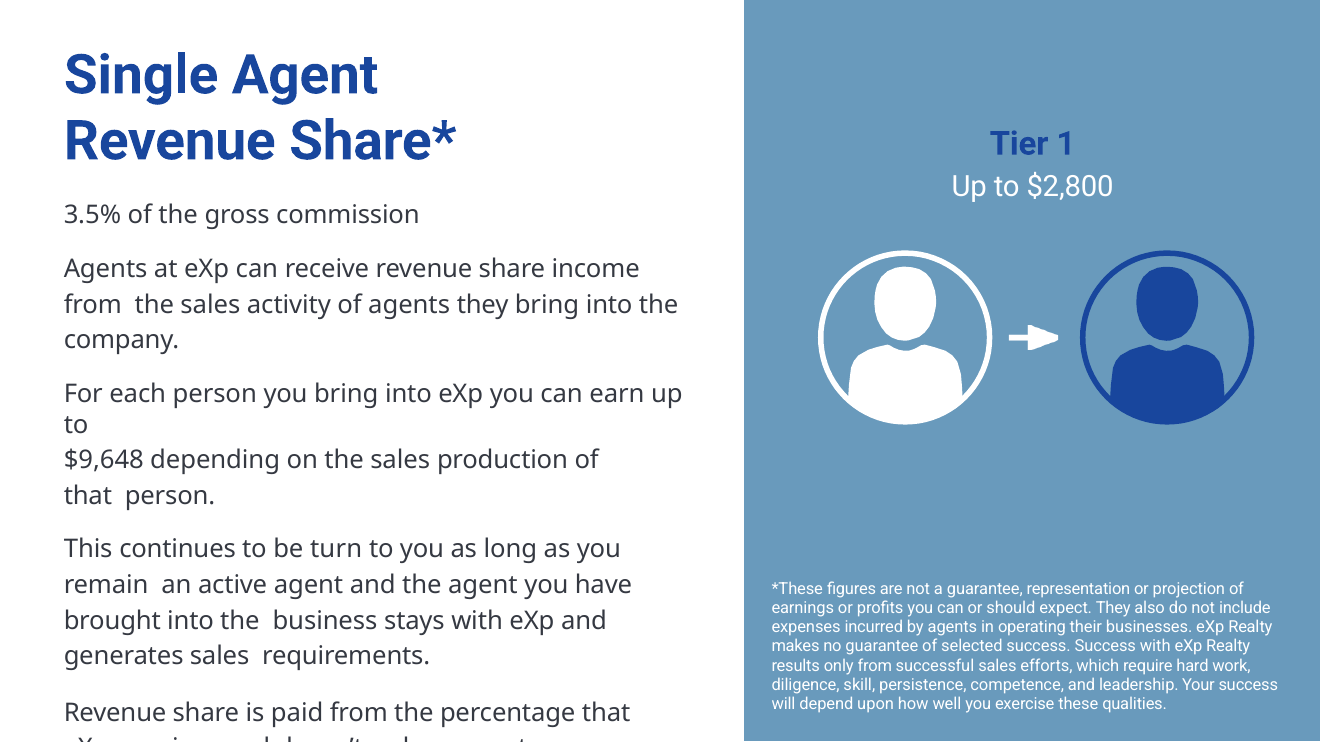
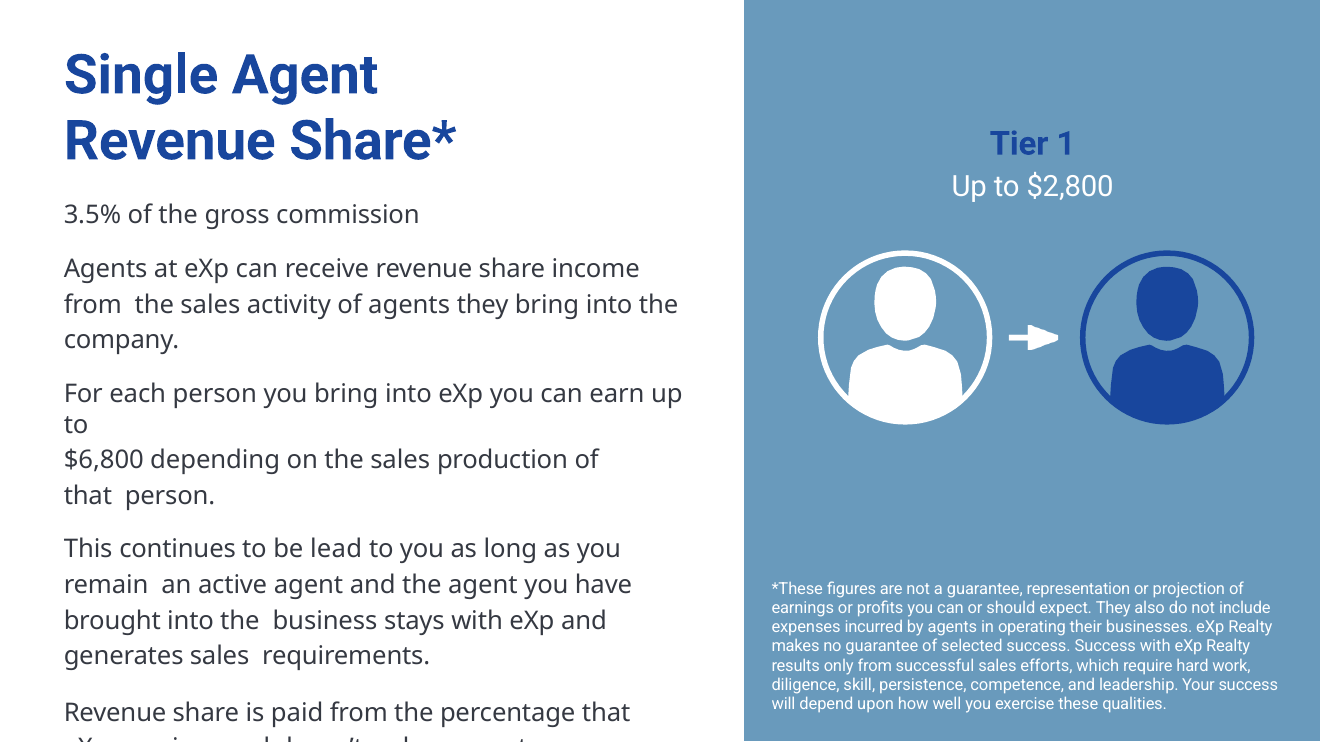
$9,648: $9,648 -> $6,800
turn: turn -> lead
